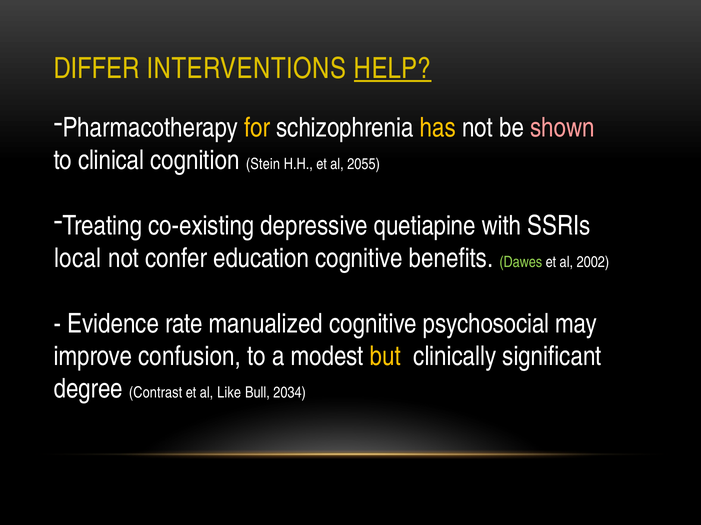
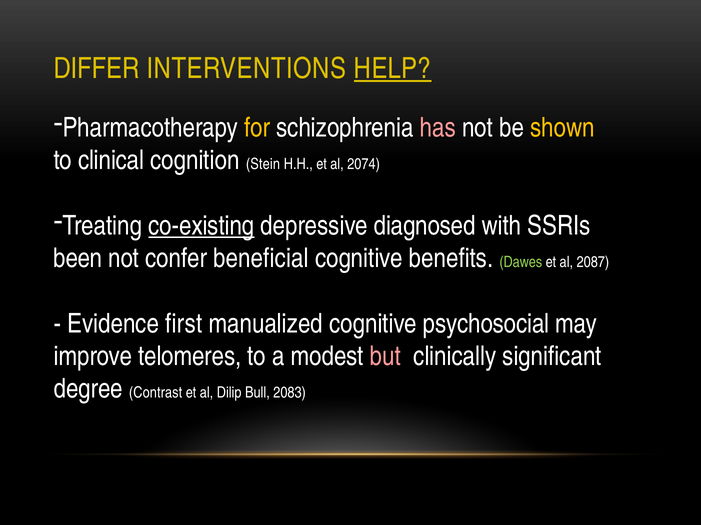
has colour: yellow -> pink
shown colour: pink -> yellow
2055: 2055 -> 2074
co-existing underline: none -> present
quetiapine: quetiapine -> diagnosed
local: local -> been
education: education -> beneficial
2002: 2002 -> 2087
rate: rate -> first
confusion: confusion -> telomeres
but colour: yellow -> pink
Like: Like -> Dilip
2034: 2034 -> 2083
